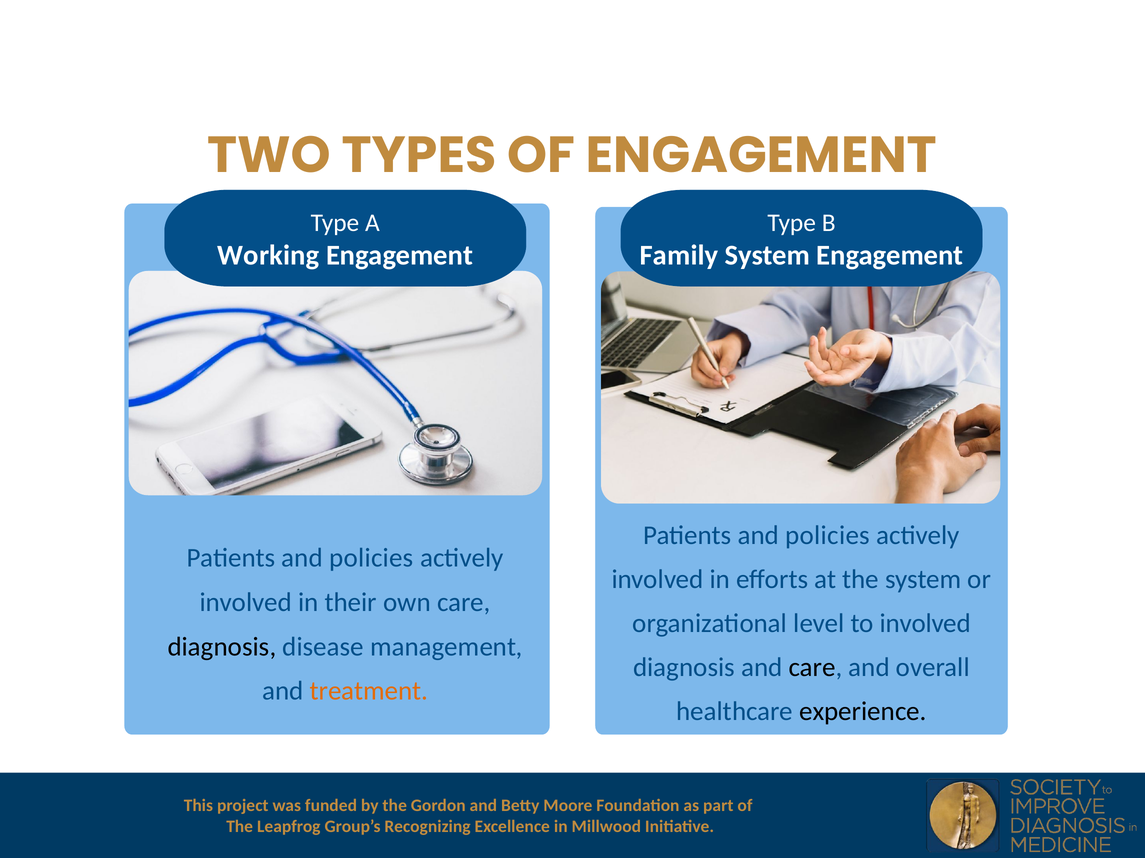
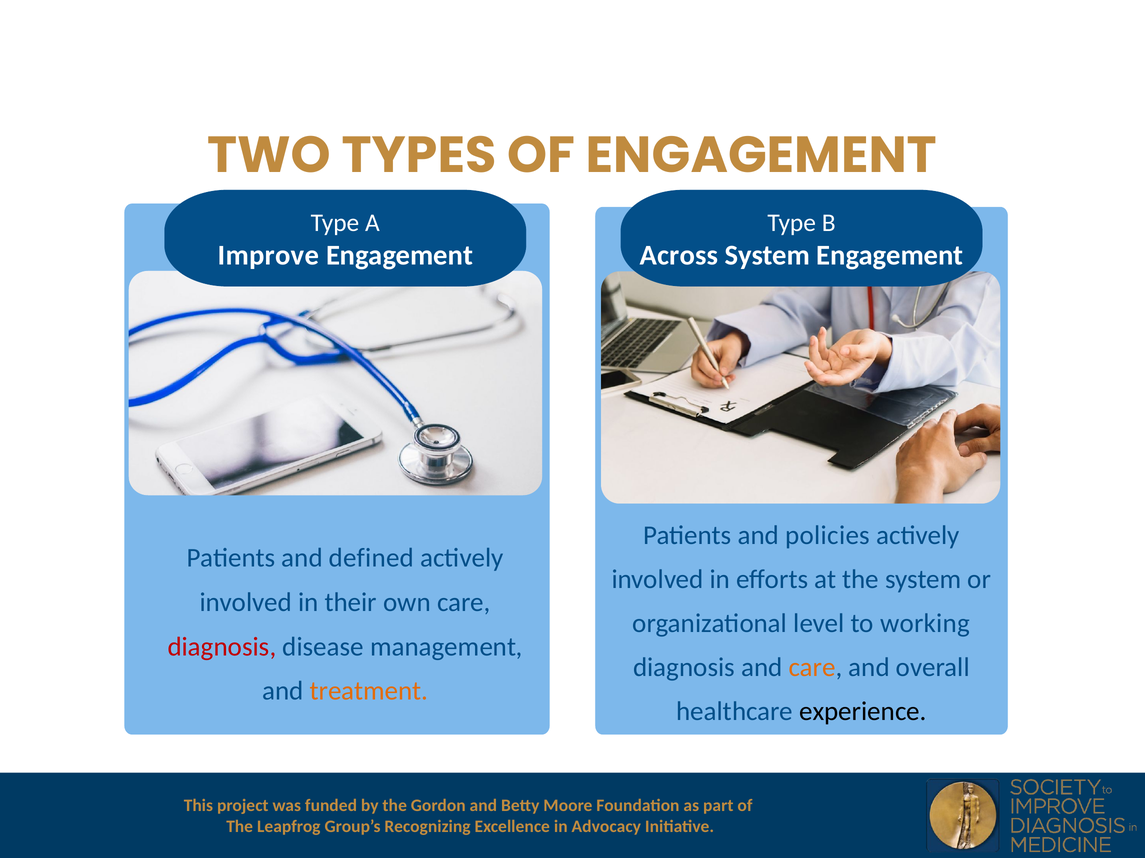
Working: Working -> Improve
Family: Family -> Across
policies at (371, 558): policies -> defined
to involved: involved -> working
diagnosis at (222, 647) colour: black -> red
care at (812, 668) colour: black -> orange
Millwood: Millwood -> Advocacy
